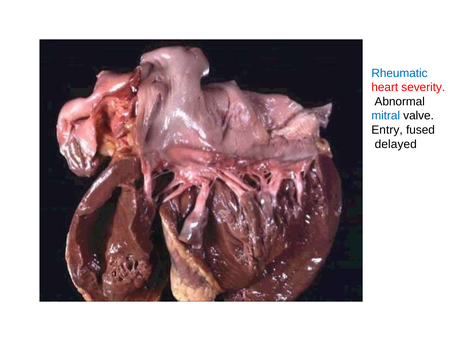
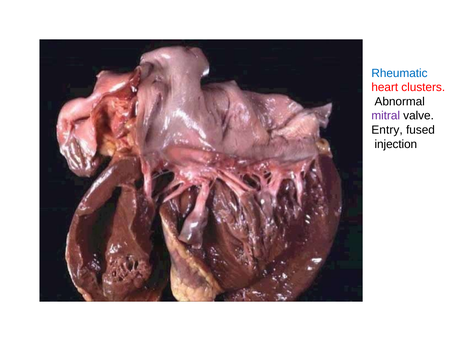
severity: severity -> clusters
mitral colour: blue -> purple
delayed: delayed -> injection
